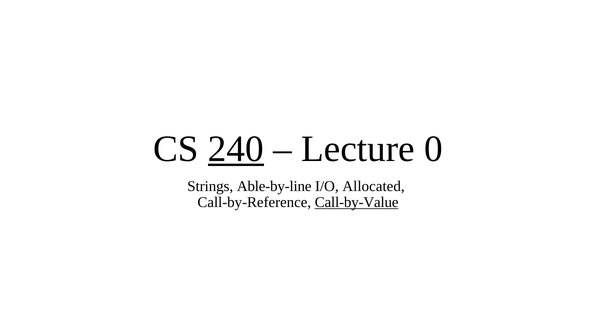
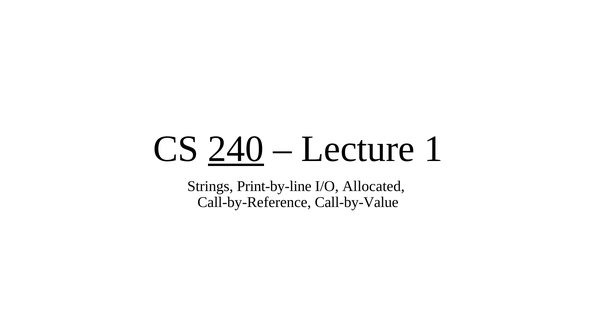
0: 0 -> 1
Able-by-line: Able-by-line -> Print-by-line
Call-by-Value underline: present -> none
